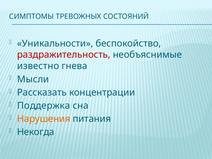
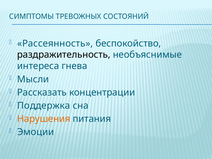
Уникальности: Уникальности -> Рассеянность
раздражительность colour: red -> black
известно: известно -> интереса
Некогда: Некогда -> Эмоции
